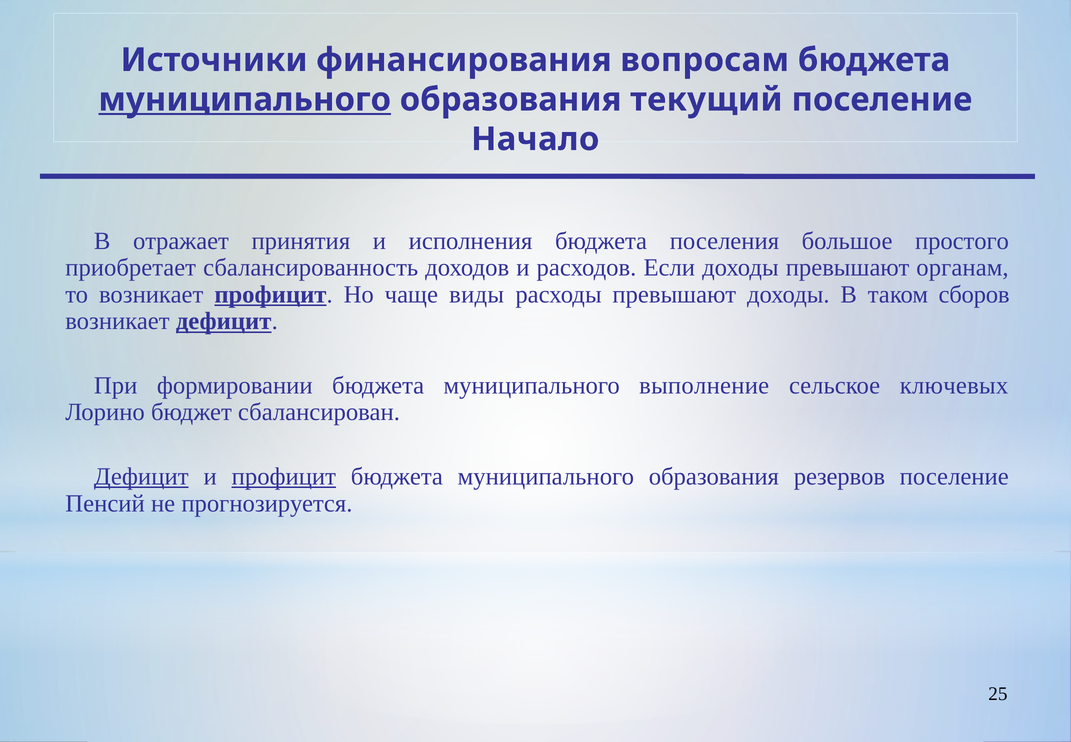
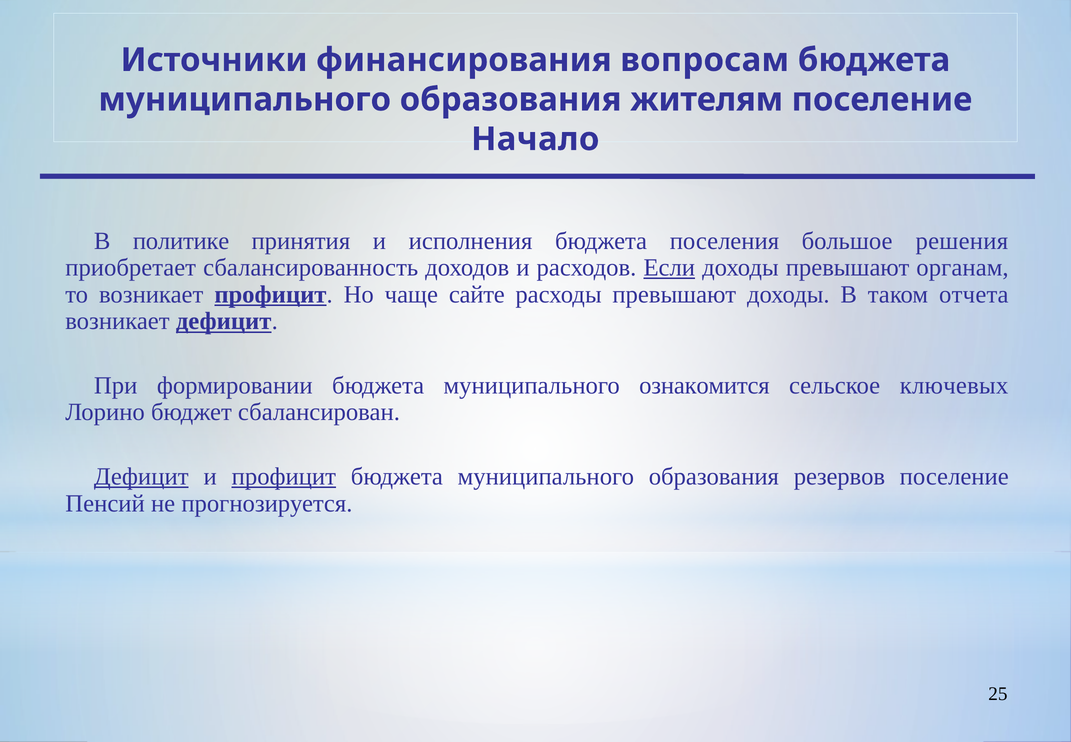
муниципального at (245, 100) underline: present -> none
текущий: текущий -> жителям
отражает: отражает -> политике
простого: простого -> решения
Если underline: none -> present
виды: виды -> сайте
сборов: сборов -> отчета
выполнение: выполнение -> ознакомится
